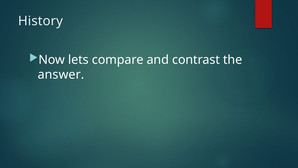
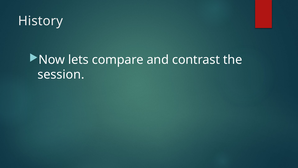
answer: answer -> session
